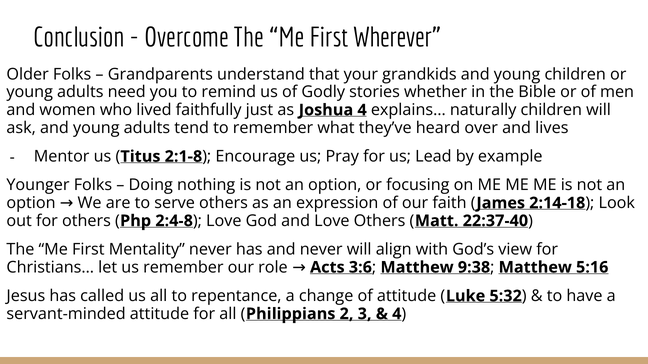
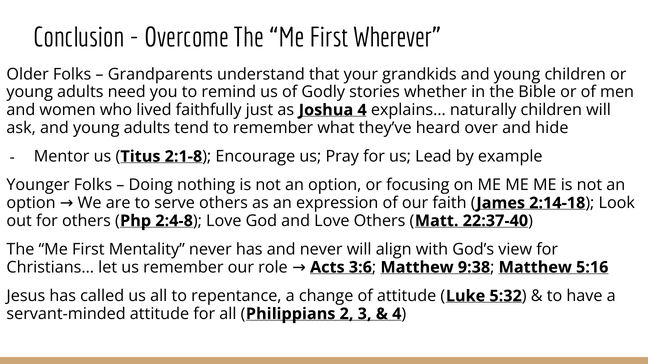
lives: lives -> hide
